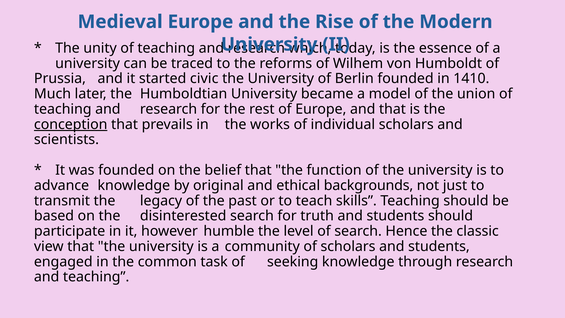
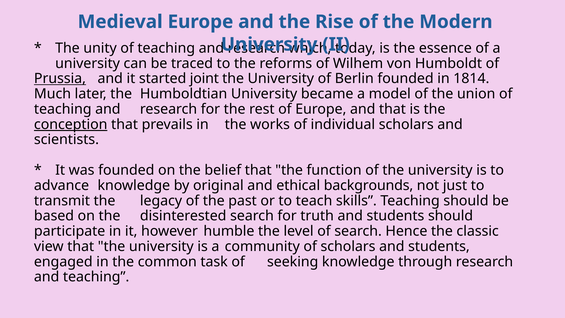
Prussia underline: none -> present
civic: civic -> joint
1410: 1410 -> 1814
